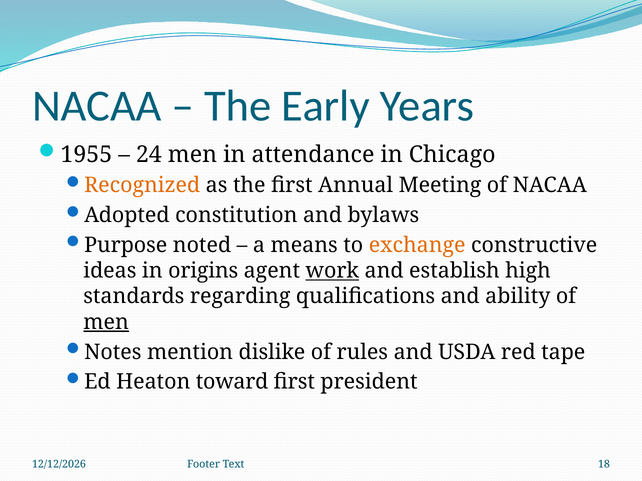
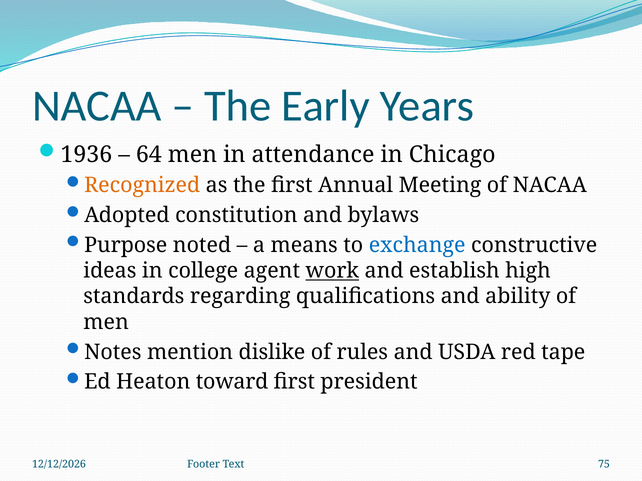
1955: 1955 -> 1936
24: 24 -> 64
exchange colour: orange -> blue
origins: origins -> college
men at (106, 322) underline: present -> none
18: 18 -> 75
